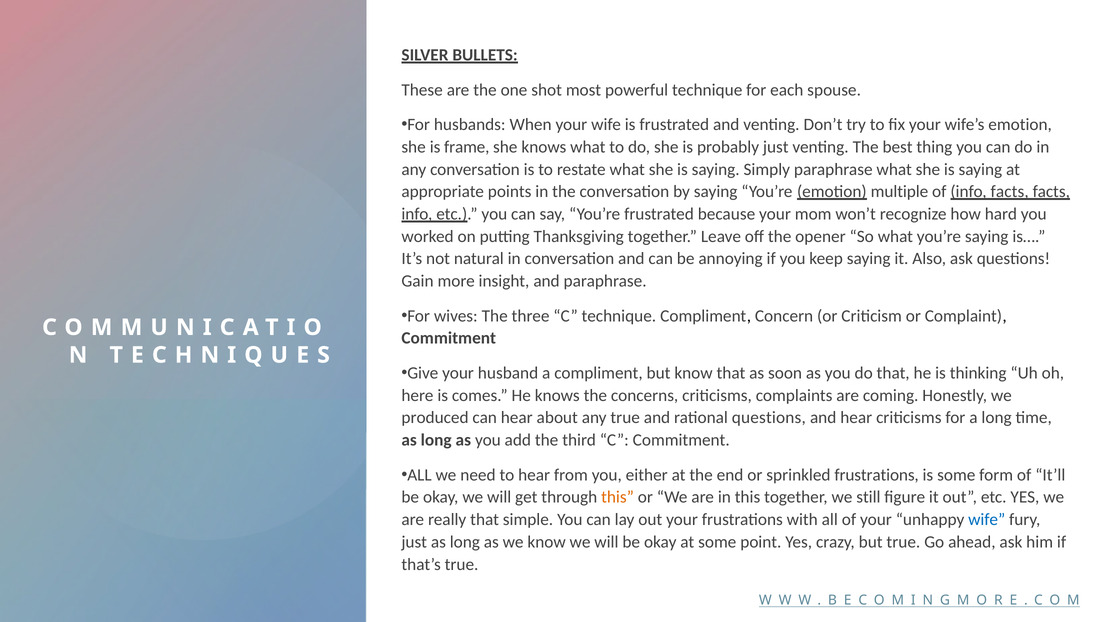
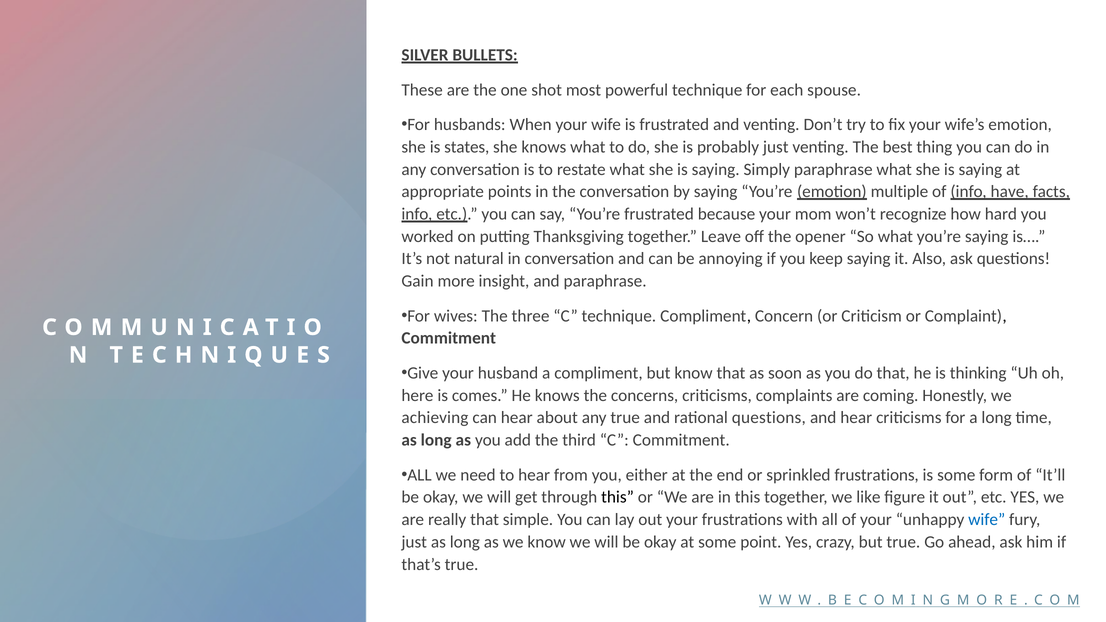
frame: frame -> states
info facts: facts -> have
produced: produced -> achieving
this at (618, 497) colour: orange -> black
still: still -> like
